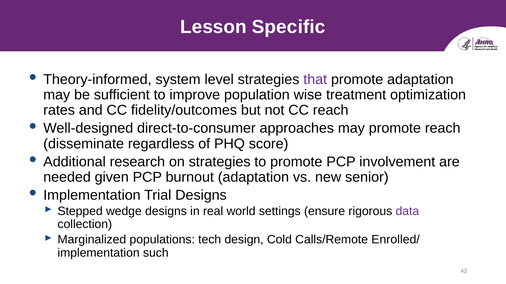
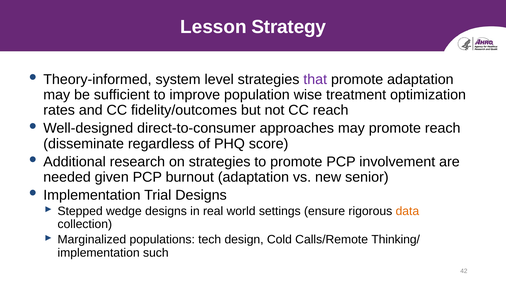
Specific: Specific -> Strategy
data colour: purple -> orange
Enrolled/: Enrolled/ -> Thinking/
